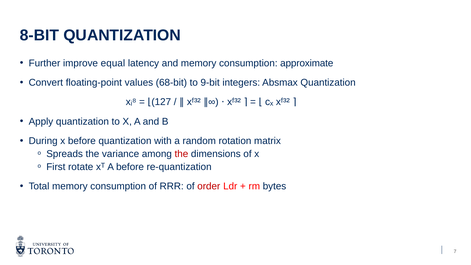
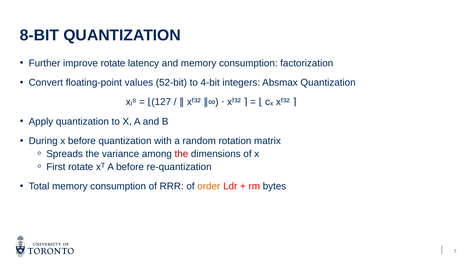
improve equal: equal -> rotate
approximate: approximate -> factorization
68-bit: 68-bit -> 52-bit
9-bit: 9-bit -> 4-bit
order colour: red -> orange
